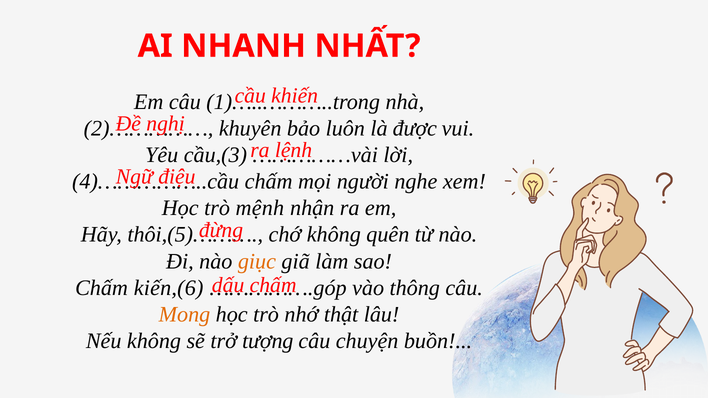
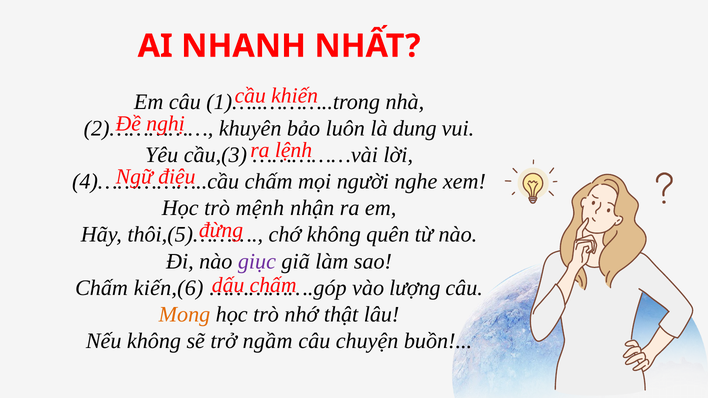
được: được -> dung
giục colour: orange -> purple
thông: thông -> lượng
tượng: tượng -> ngầm
